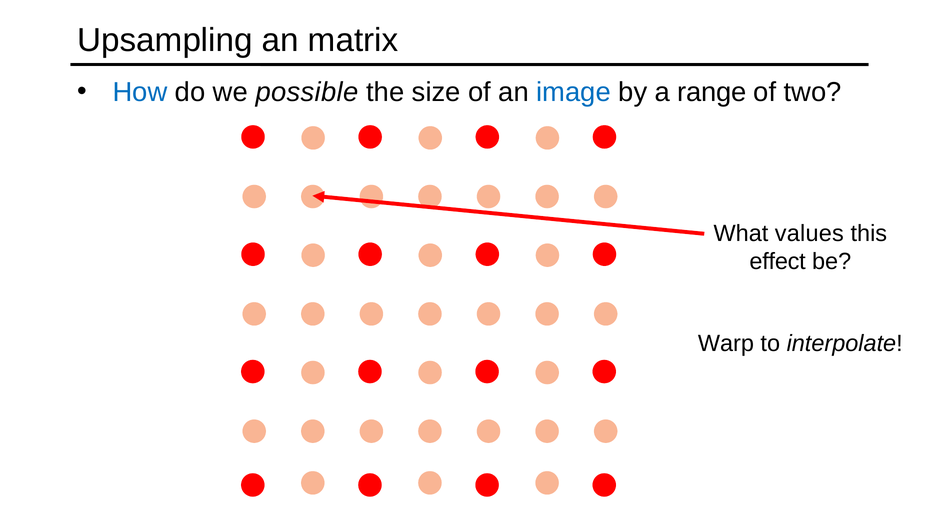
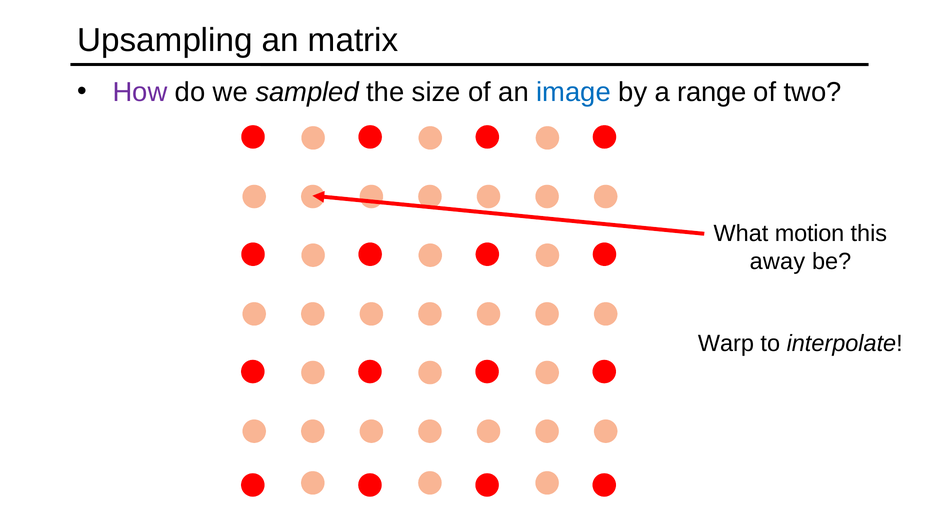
How colour: blue -> purple
possible: possible -> sampled
values: values -> motion
effect: effect -> away
